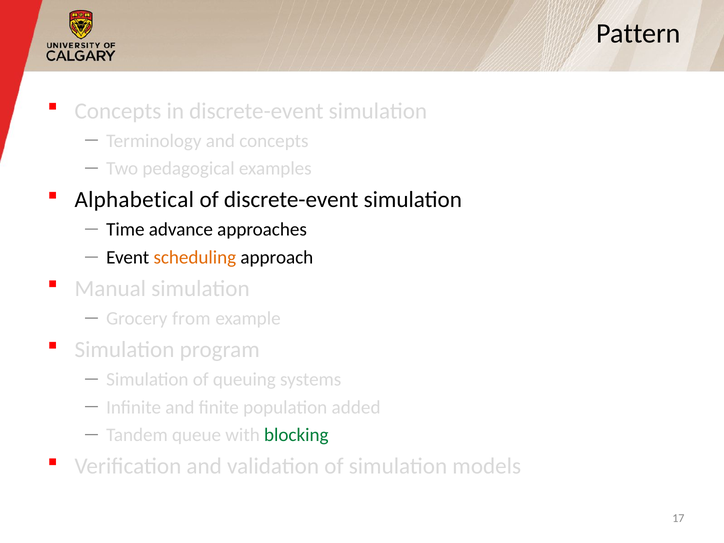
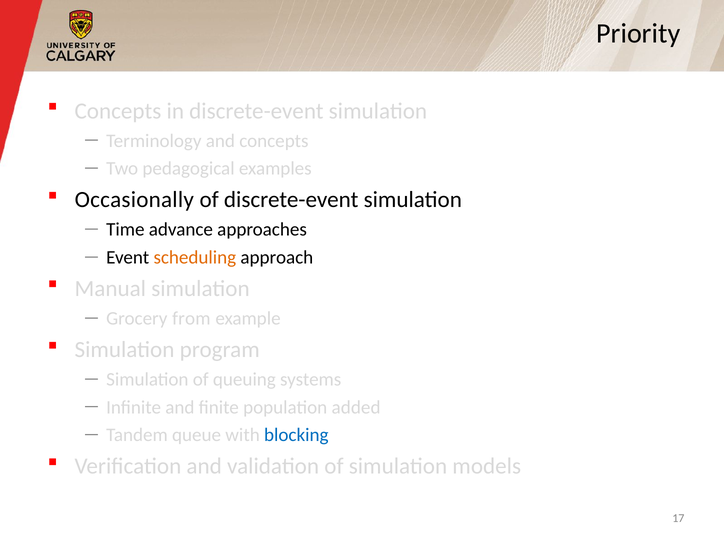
Pattern: Pattern -> Priority
Alphabetical: Alphabetical -> Occasionally
blocking colour: green -> blue
